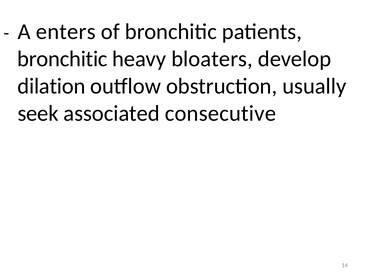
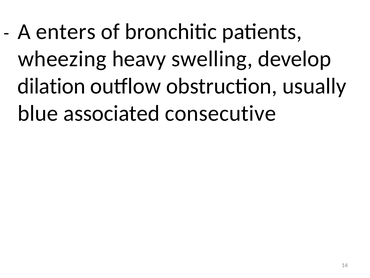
bronchitic at (62, 59): bronchitic -> wheezing
bloaters: bloaters -> swelling
seek: seek -> blue
